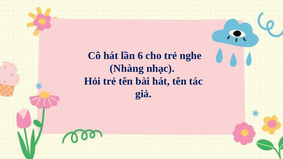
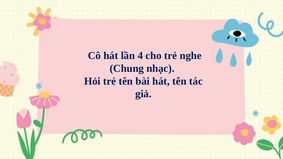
6: 6 -> 4
Nhàng: Nhàng -> Chung
